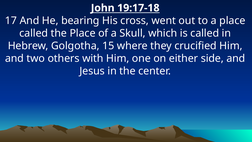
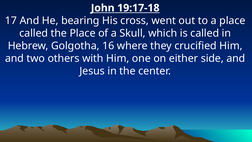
15: 15 -> 16
